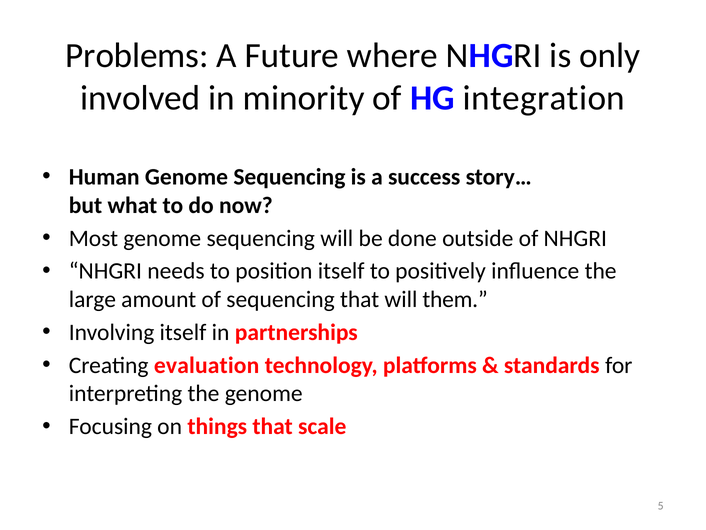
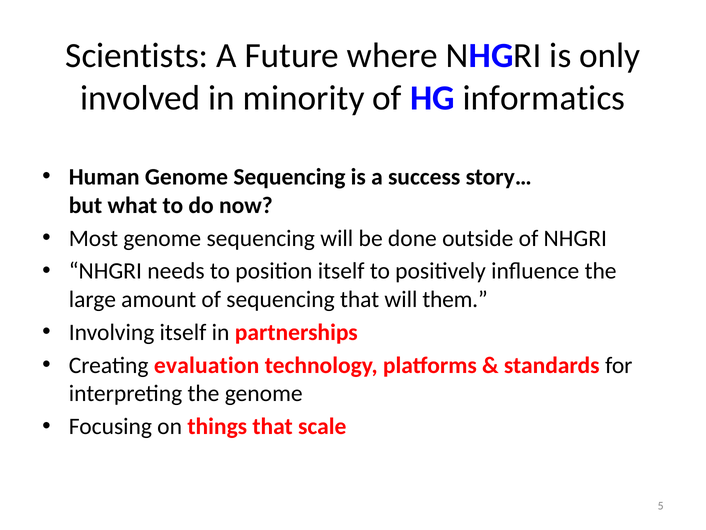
Problems: Problems -> Scientists
integration: integration -> informatics
